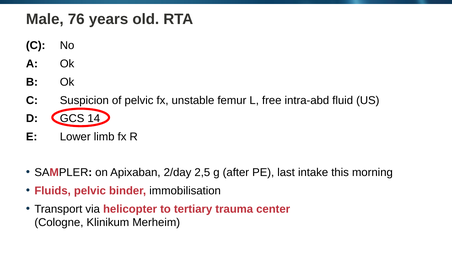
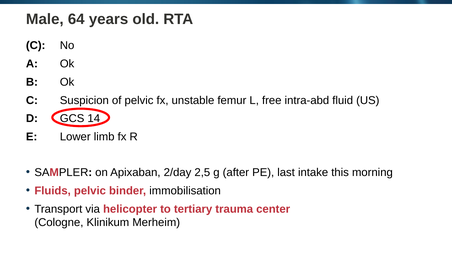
76: 76 -> 64
